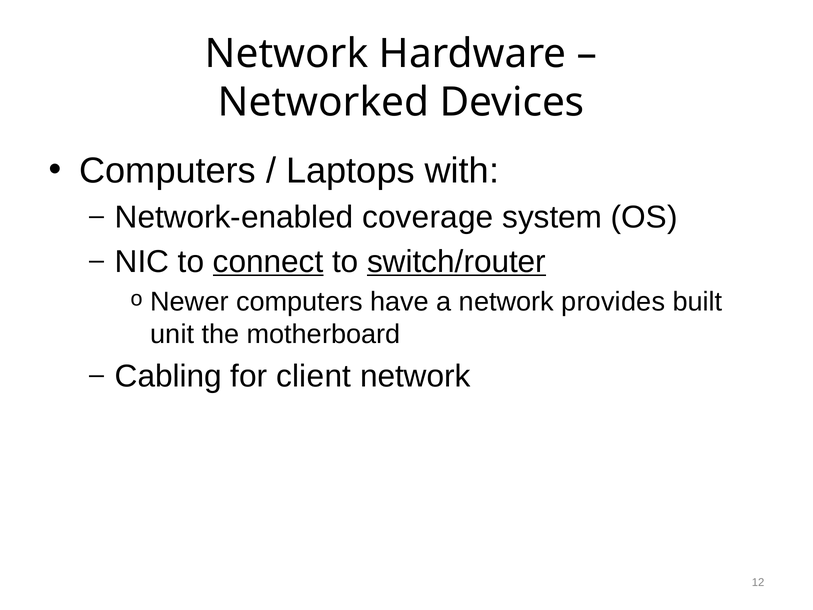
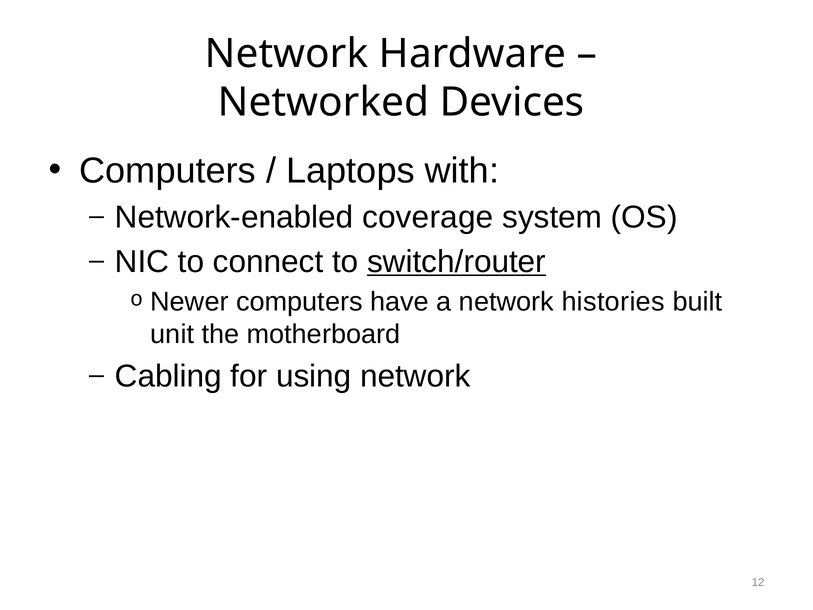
connect underline: present -> none
provides: provides -> histories
client: client -> using
